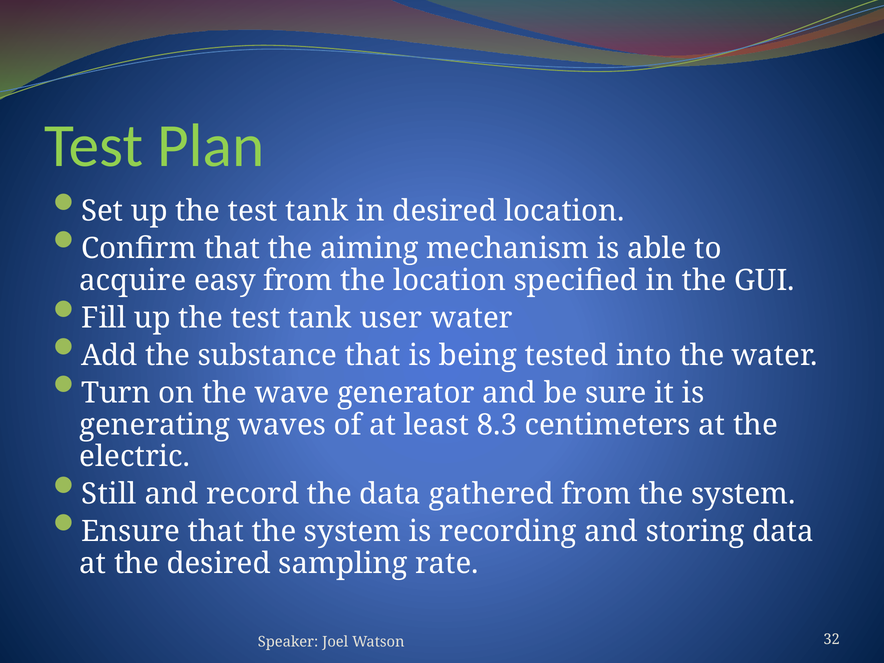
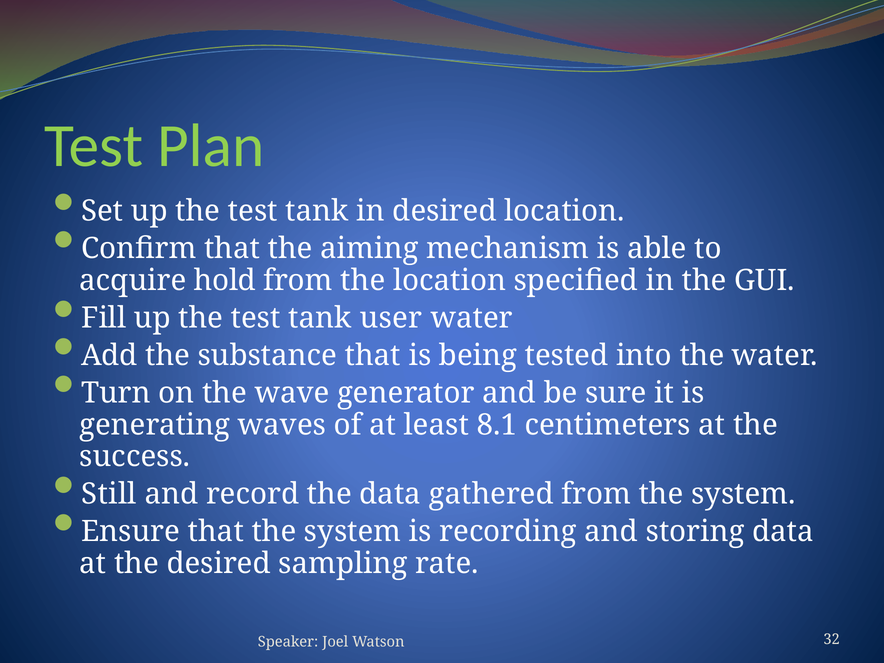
easy: easy -> hold
8.3: 8.3 -> 8.1
electric: electric -> success
